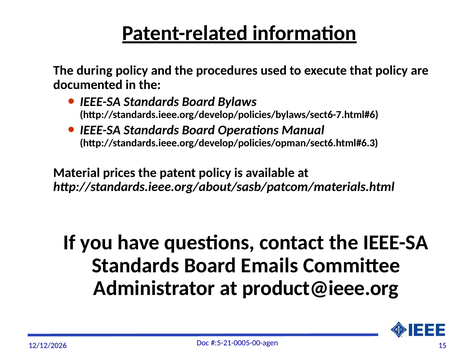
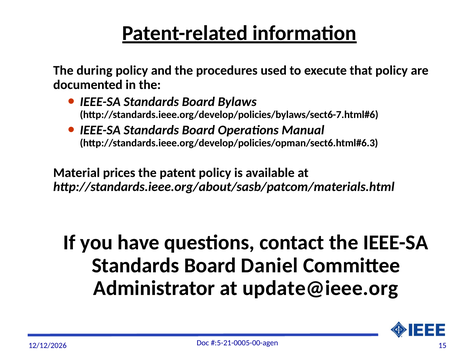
Emails: Emails -> Daniel
product@ieee.org: product@ieee.org -> update@ieee.org
